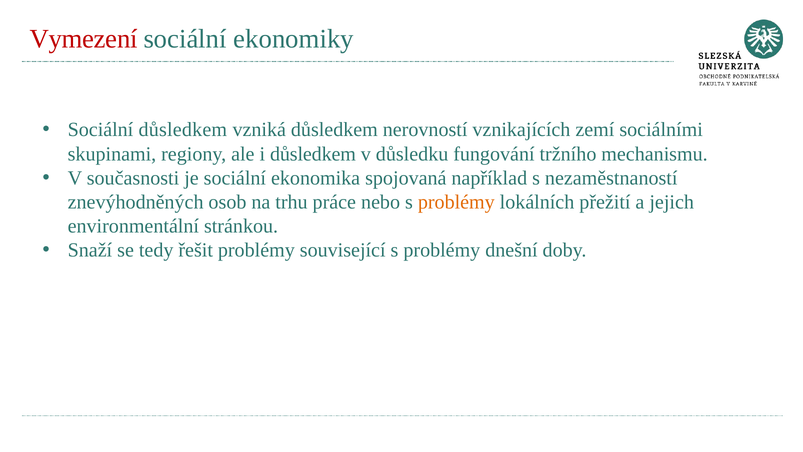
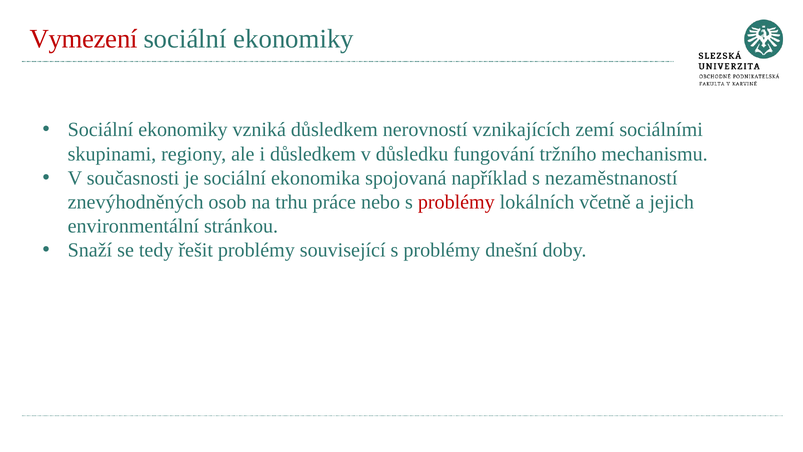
důsledkem at (183, 130): důsledkem -> ekonomiky
problémy at (456, 202) colour: orange -> red
přežití: přežití -> včetně
